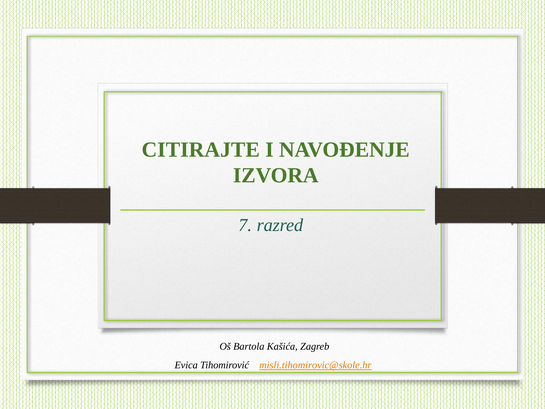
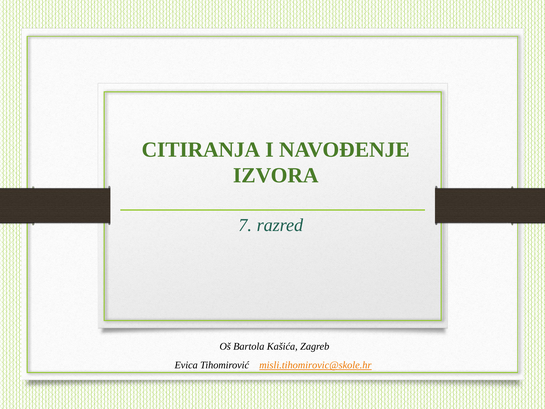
CITIRAJTE: CITIRAJTE -> CITIRANJA
